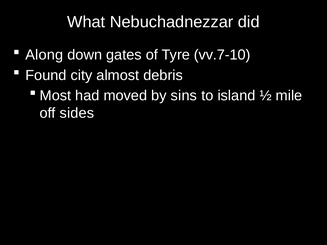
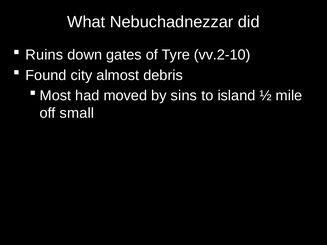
Along: Along -> Ruins
vv.7-10: vv.7-10 -> vv.2-10
sides: sides -> small
